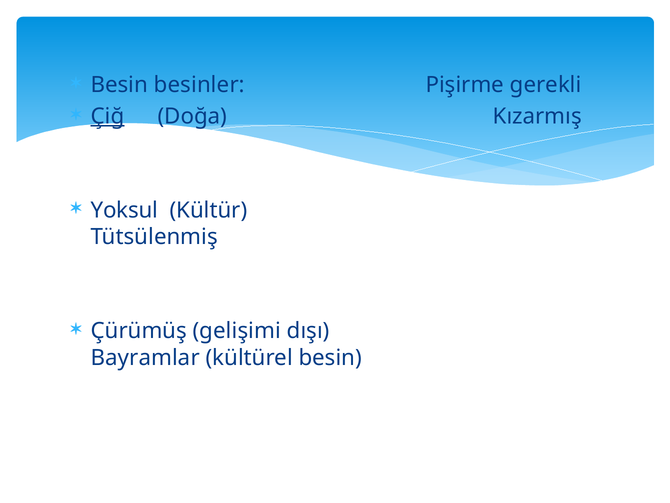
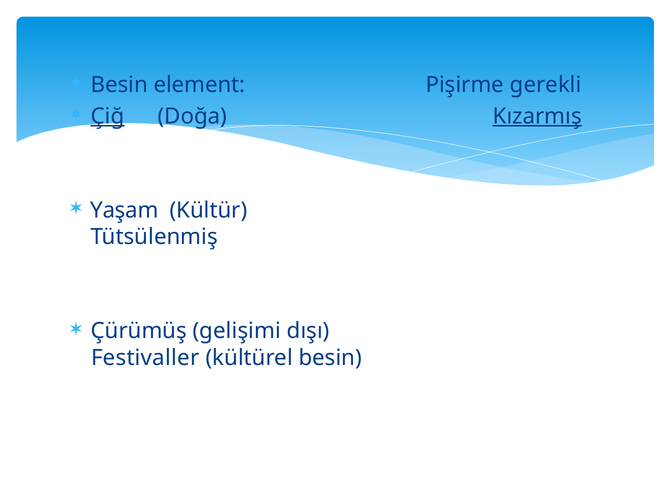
besinler: besinler -> element
Kızarmış underline: none -> present
Yoksul: Yoksul -> Yaşam
Bayramlar: Bayramlar -> Festivaller
